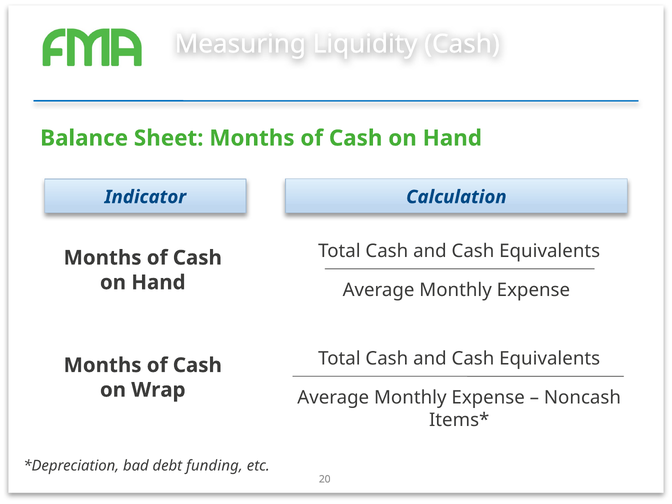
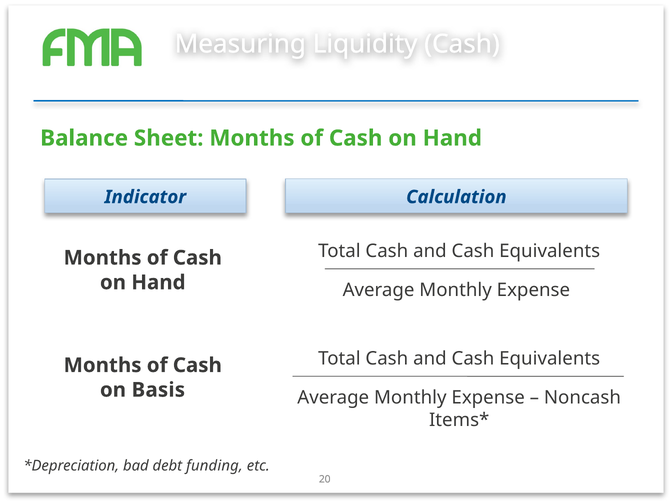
Wrap: Wrap -> Basis
